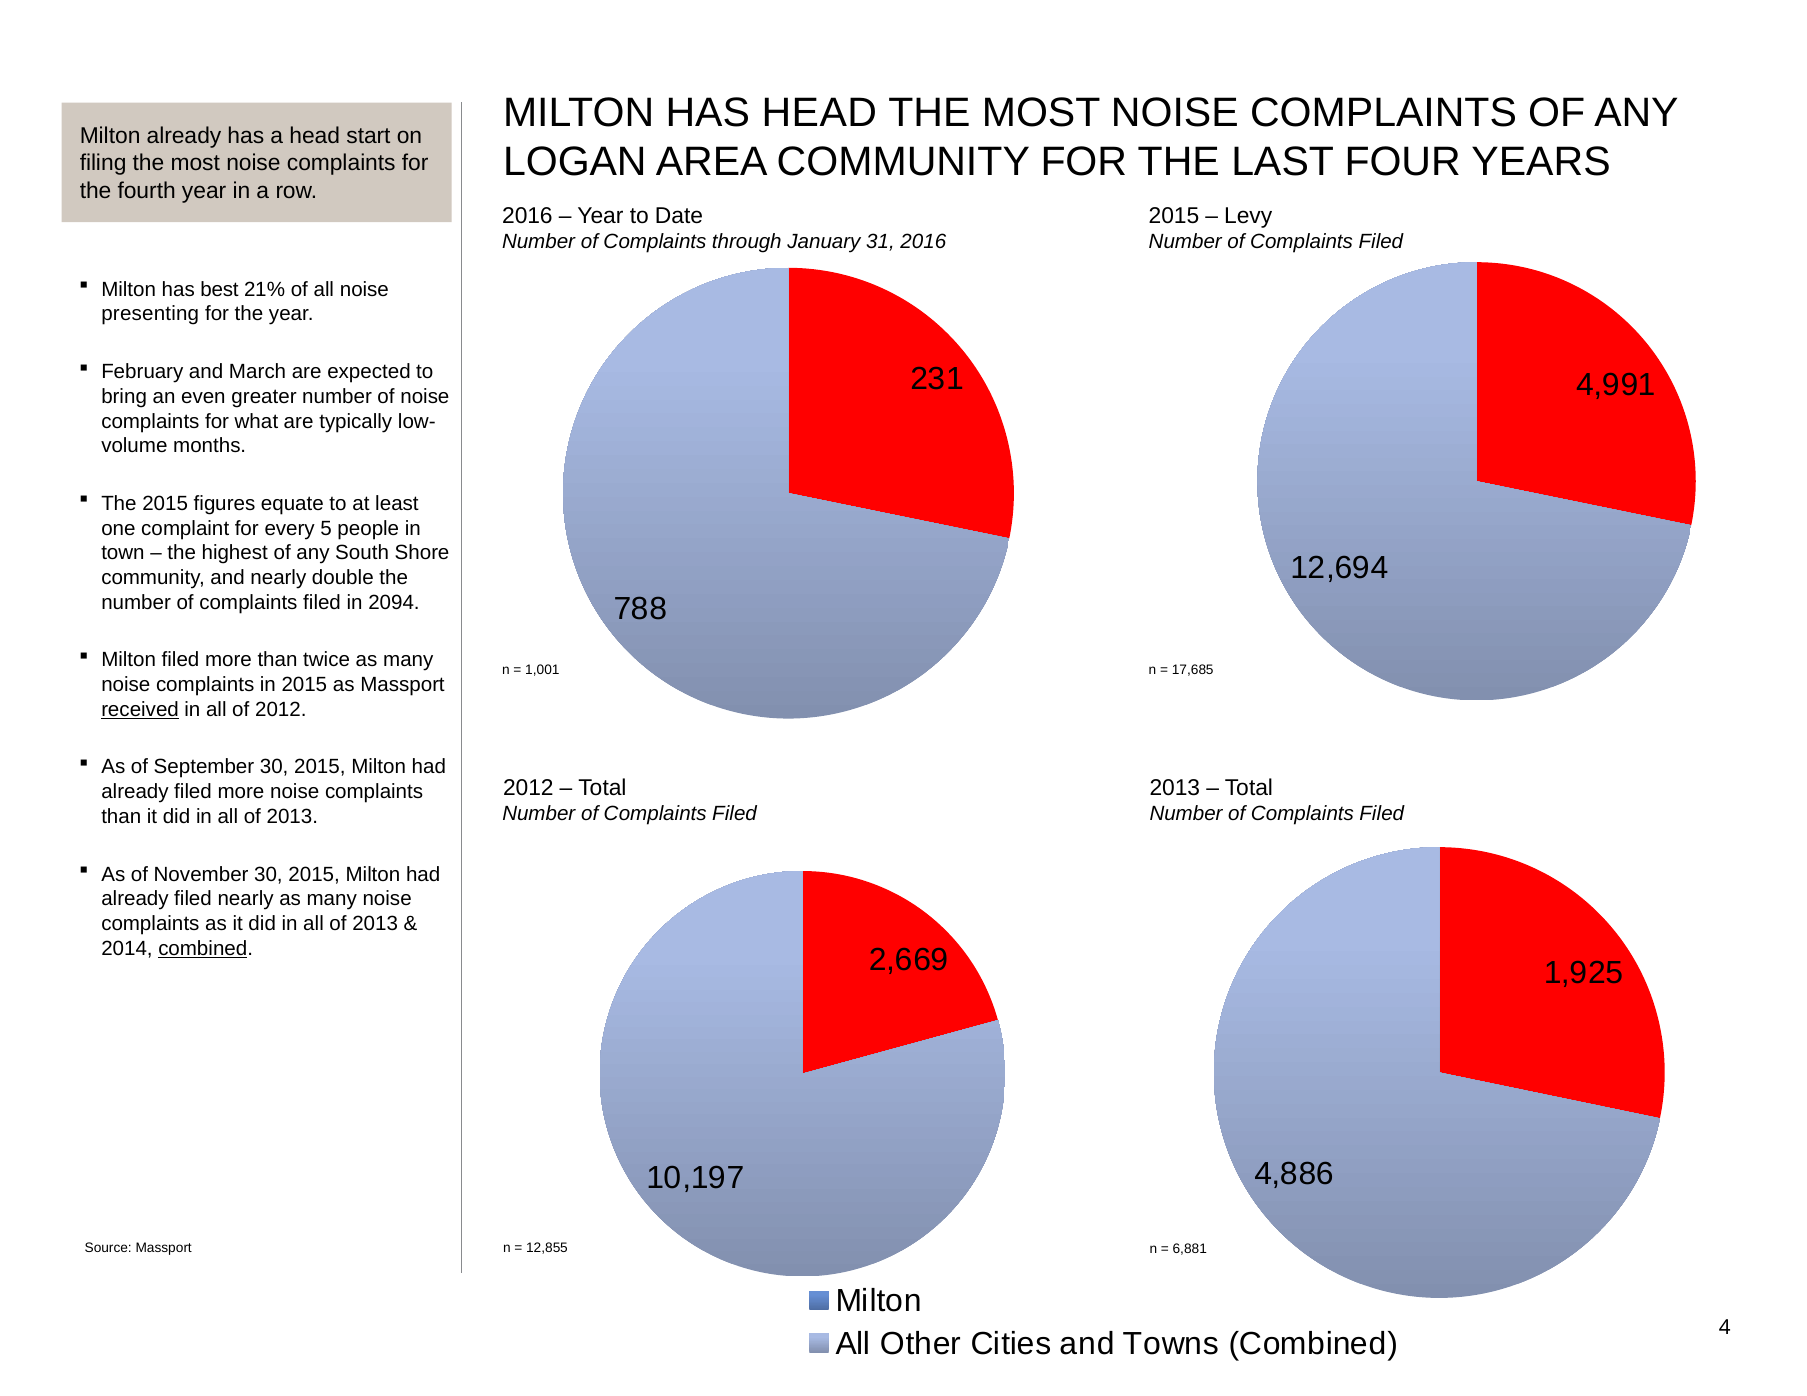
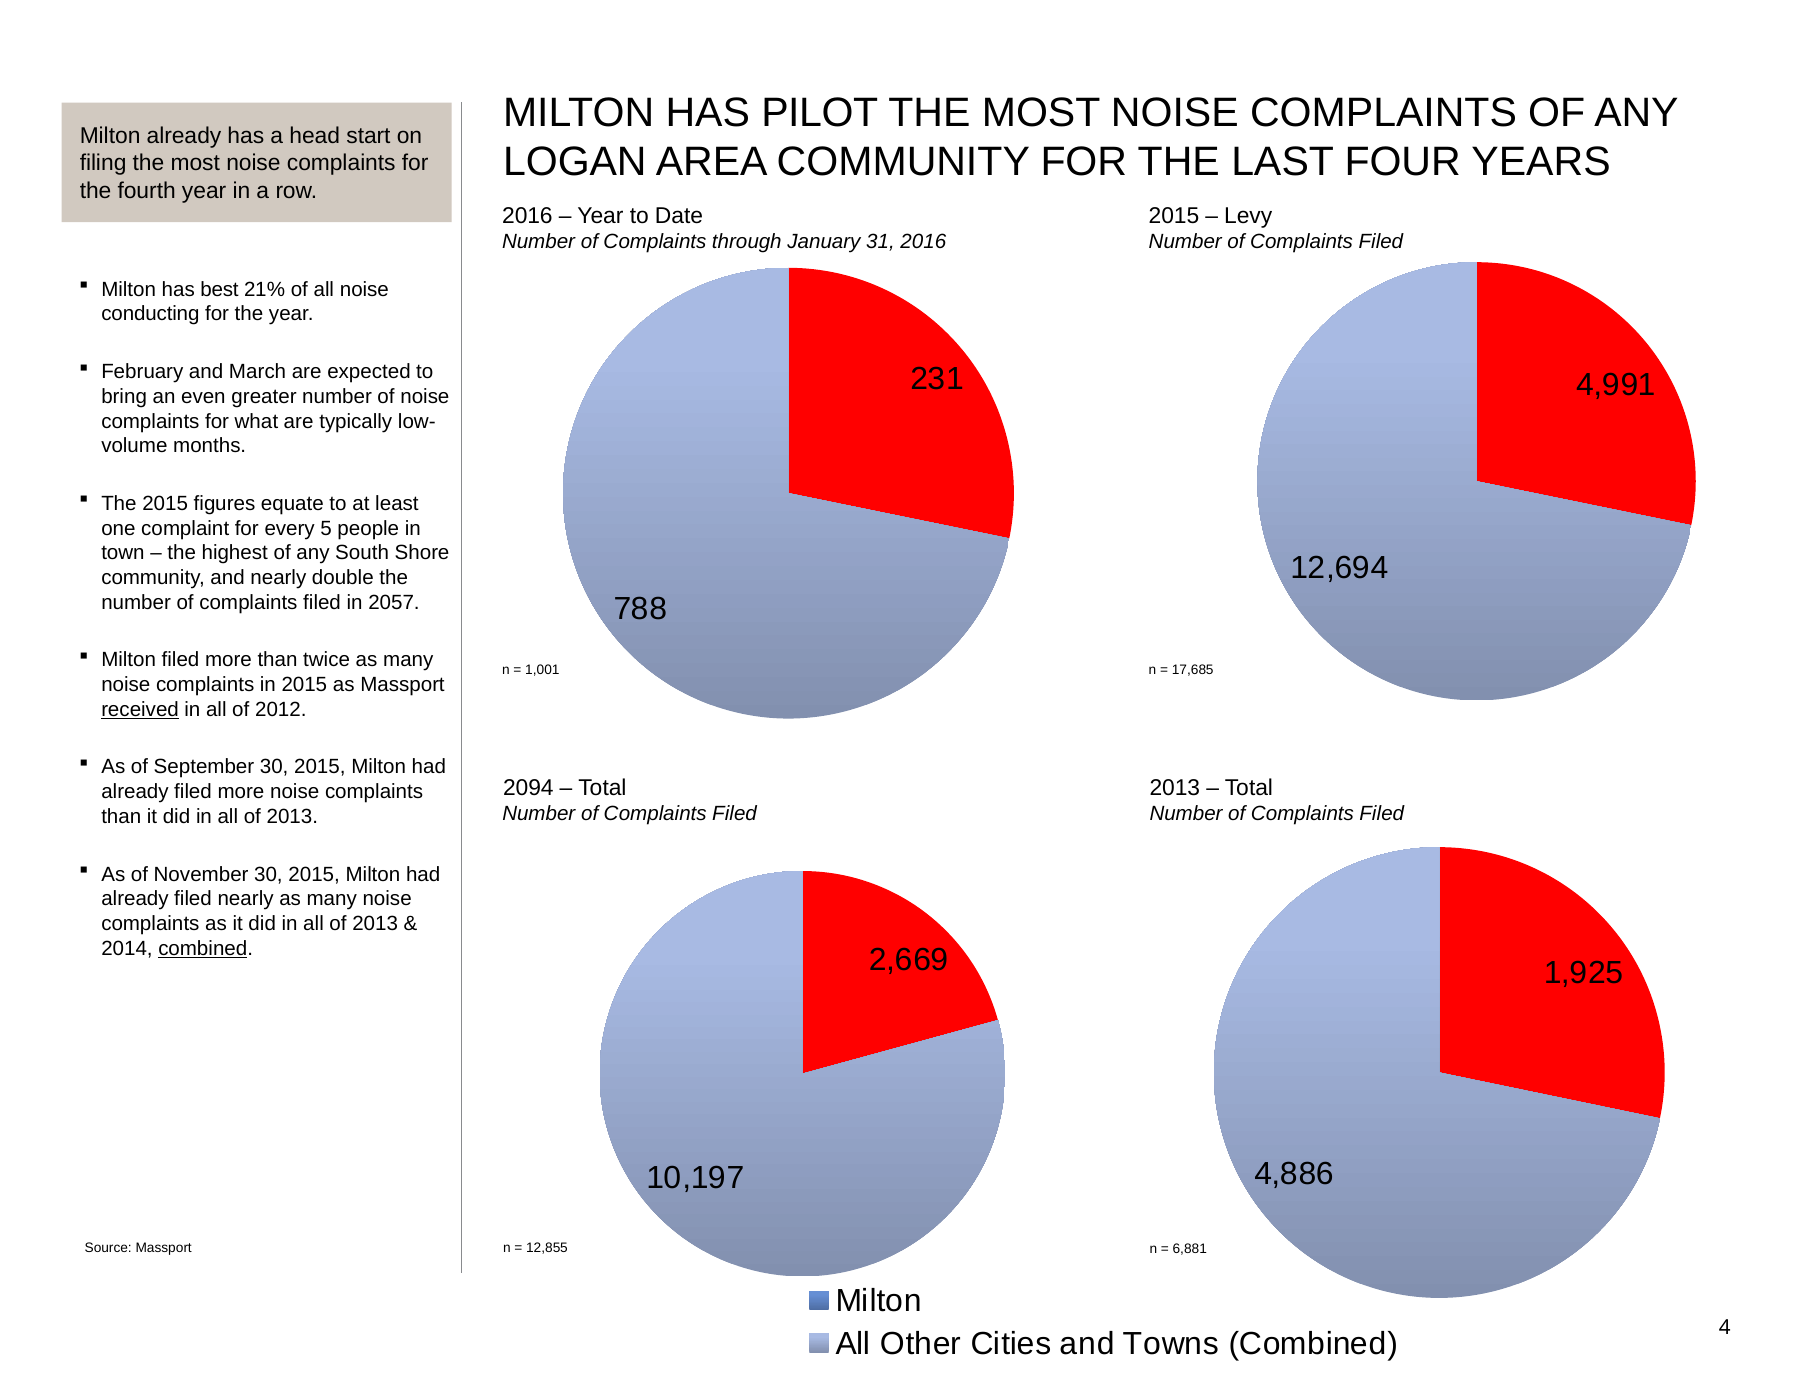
HAS HEAD: HEAD -> PILOT
presenting: presenting -> conducting
2094: 2094 -> 2057
2012 at (528, 788): 2012 -> 2094
